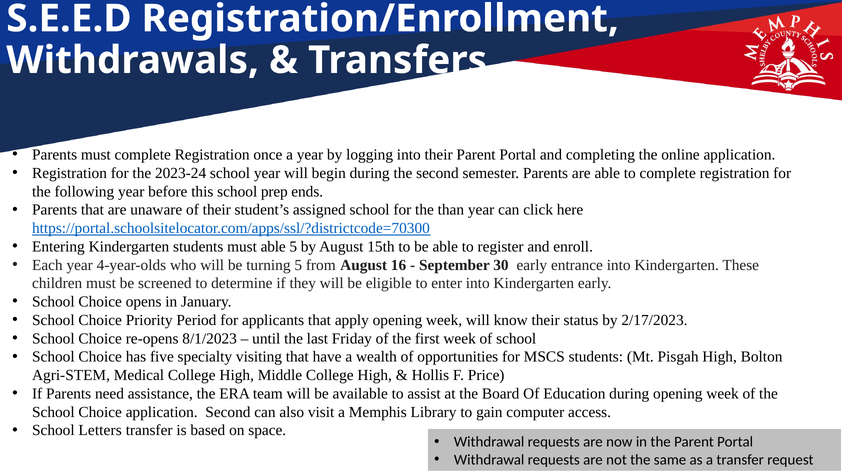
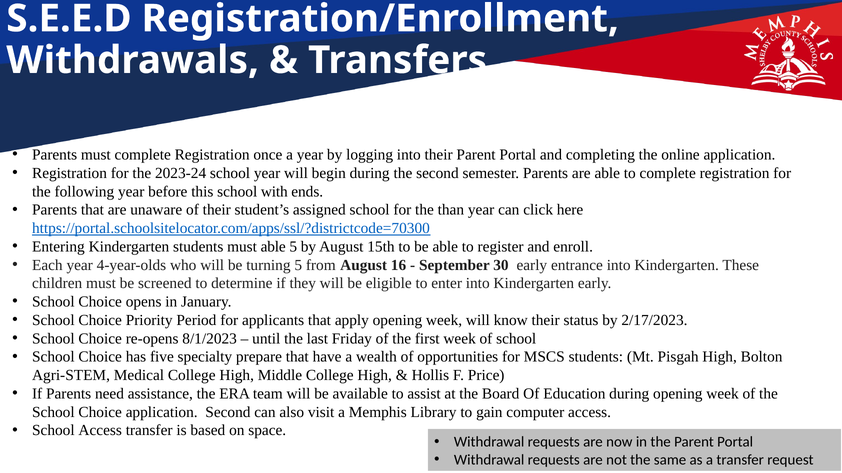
prep: prep -> with
visiting: visiting -> prepare
School Letters: Letters -> Access
